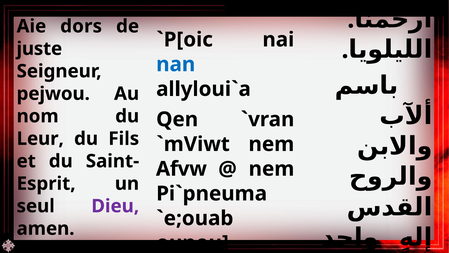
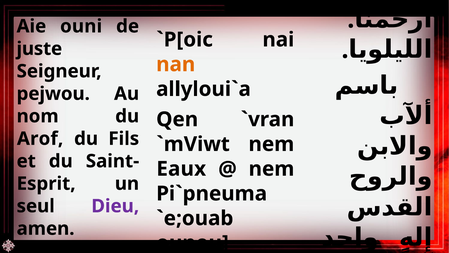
dors: dors -> ouni
nan colour: blue -> orange
Leur: Leur -> Arof
Afvw: Afvw -> Eaux
